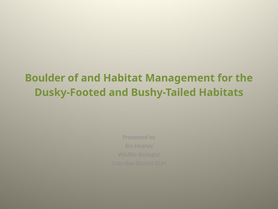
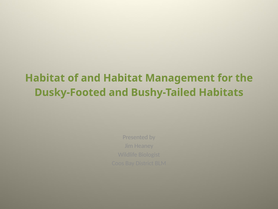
Boulder at (45, 78): Boulder -> Habitat
